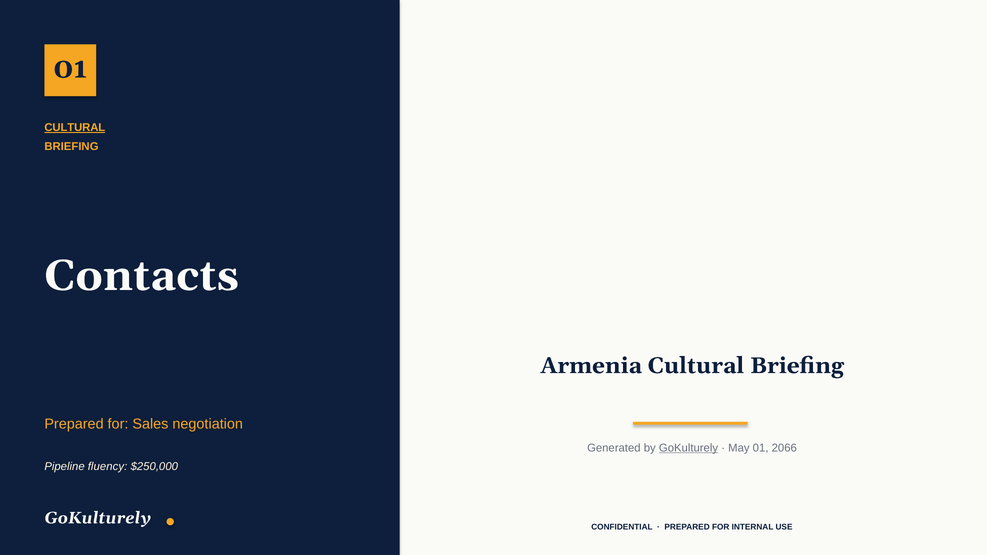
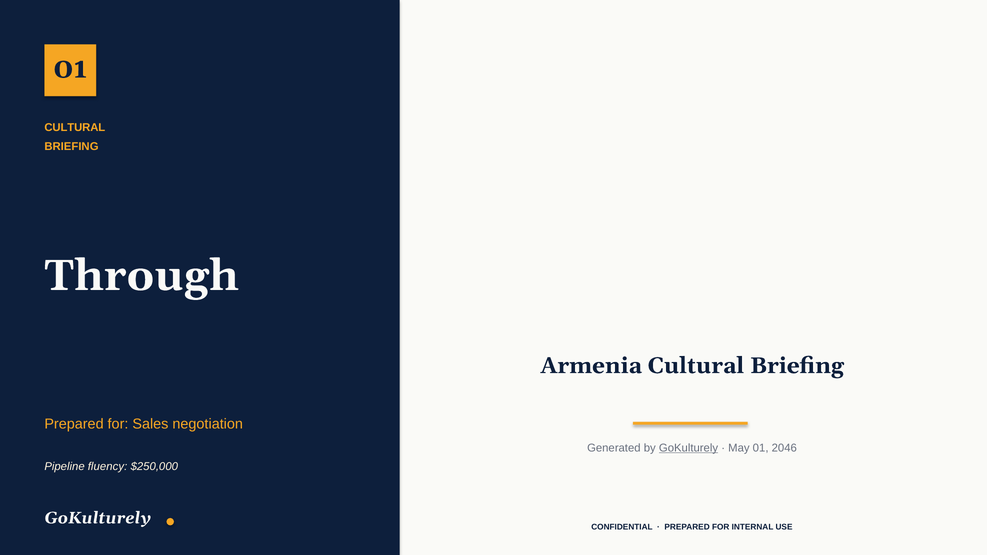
CULTURAL at (75, 128) underline: present -> none
Contacts: Contacts -> Through
2066: 2066 -> 2046
